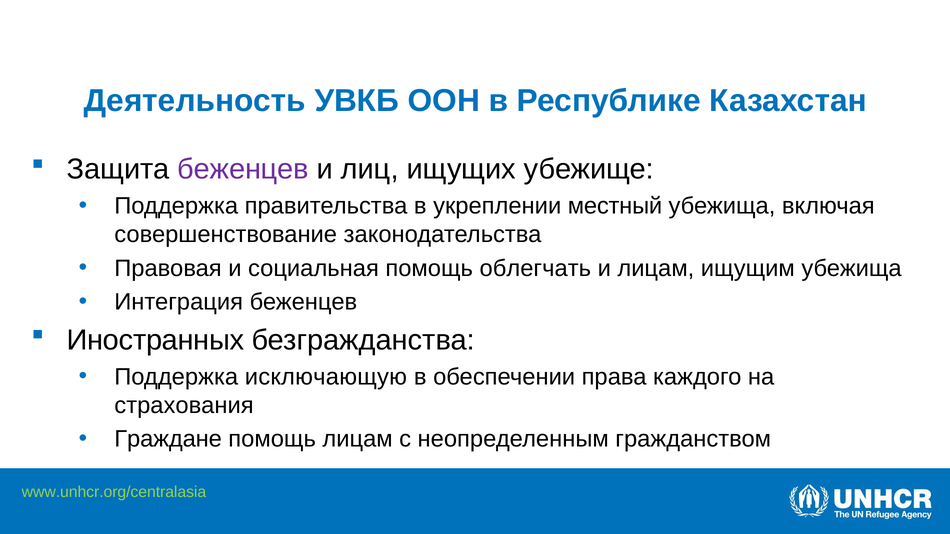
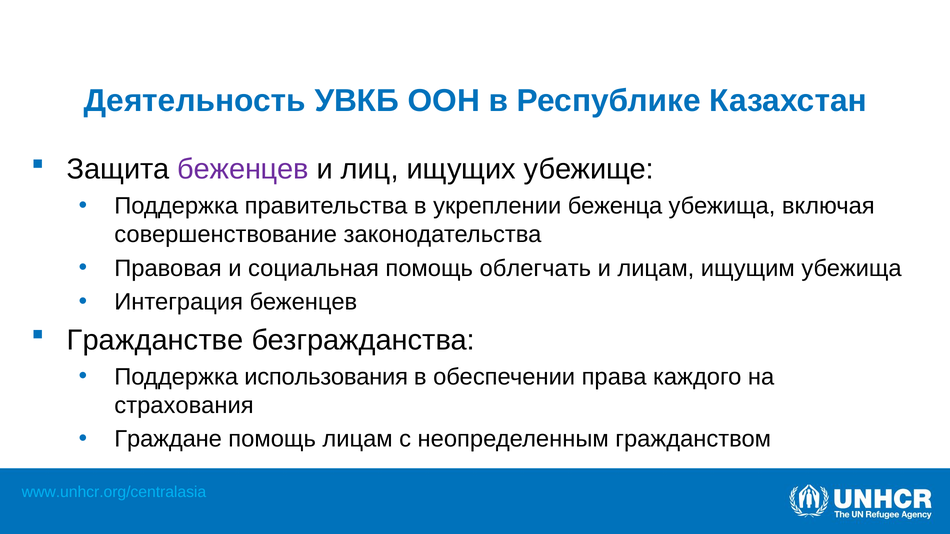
местный: местный -> беженца
Иностранных: Иностранных -> Гражданстве
исключающую: исключающую -> использования
www.unhcr.org/centralasia colour: light green -> light blue
